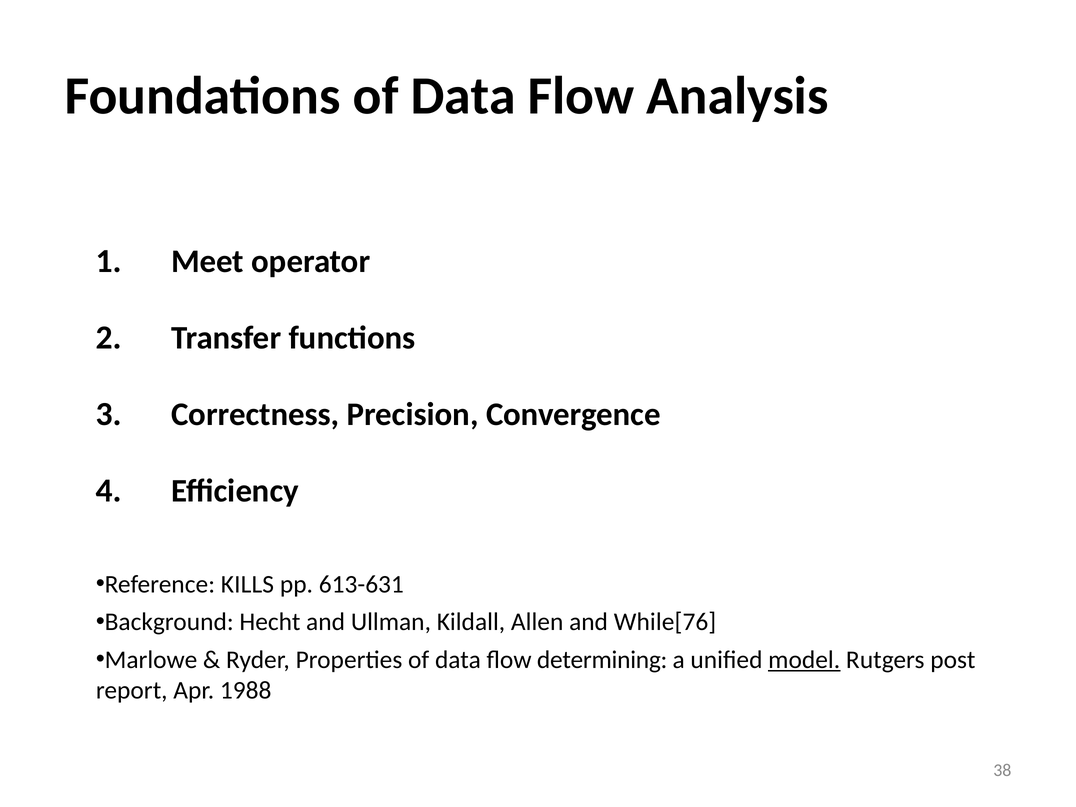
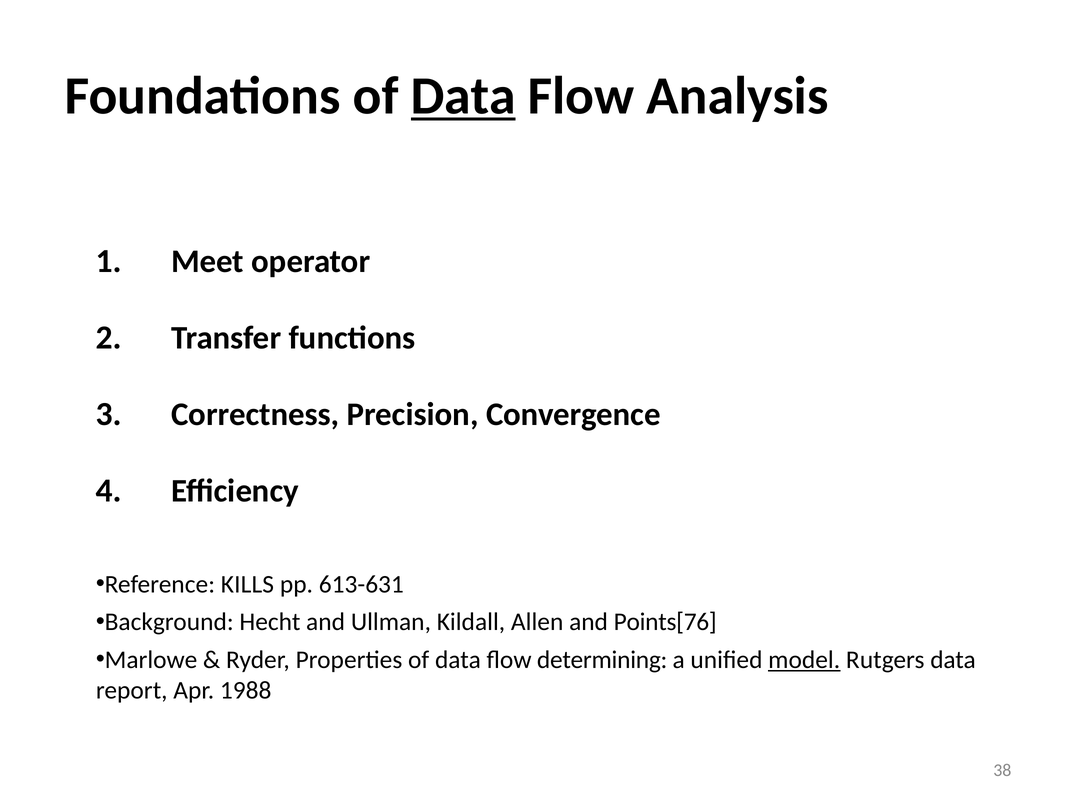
Data at (463, 96) underline: none -> present
While[76: While[76 -> Points[76
Rutgers post: post -> data
